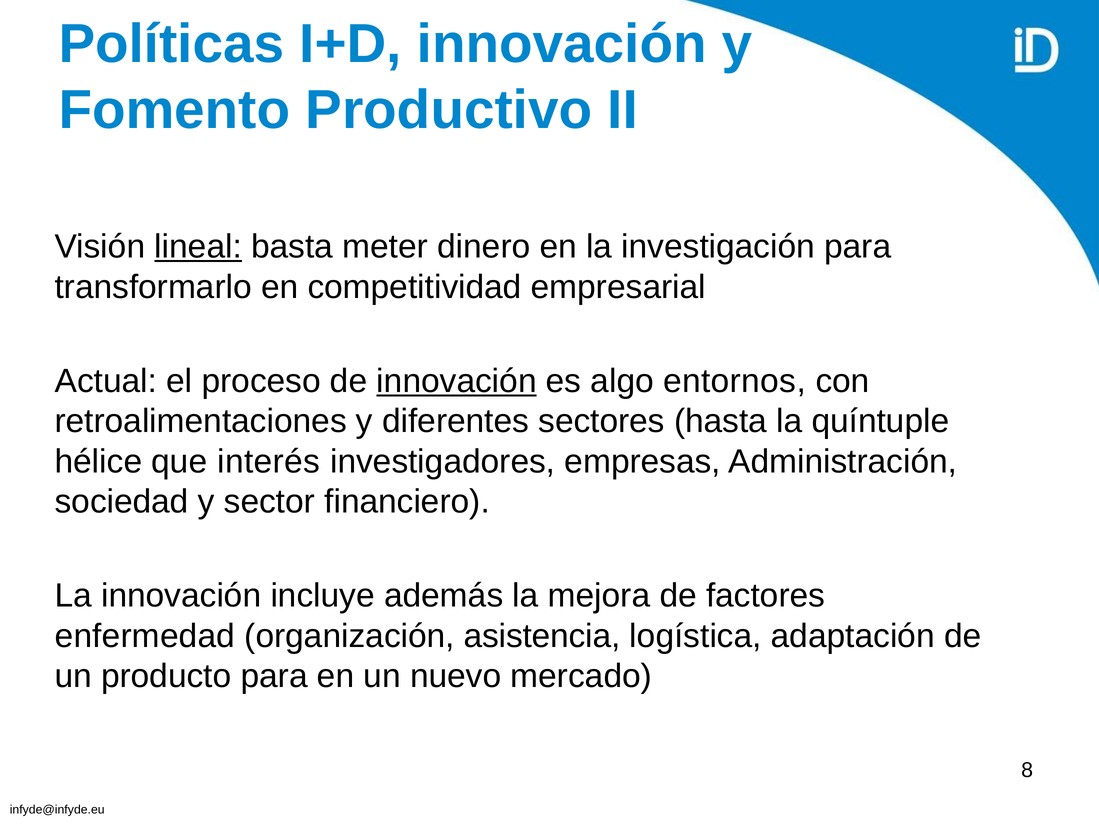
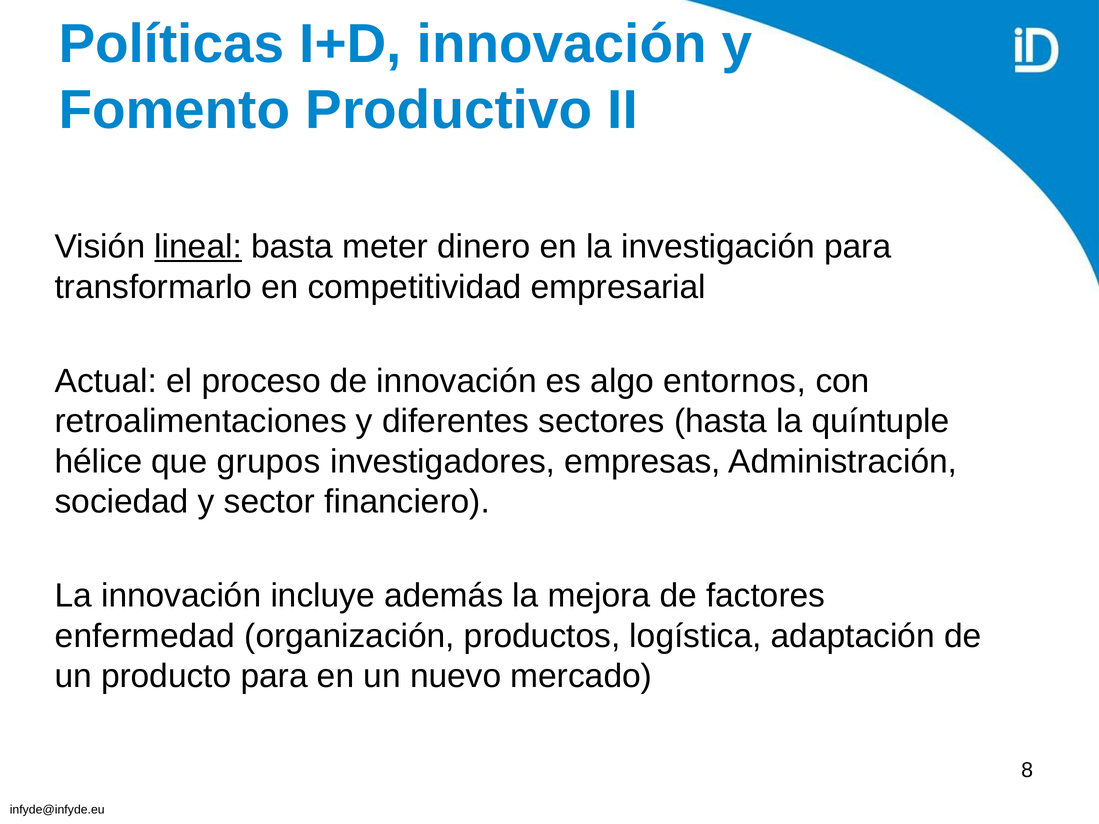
innovación at (457, 381) underline: present -> none
interés: interés -> grupos
asistencia: asistencia -> productos
